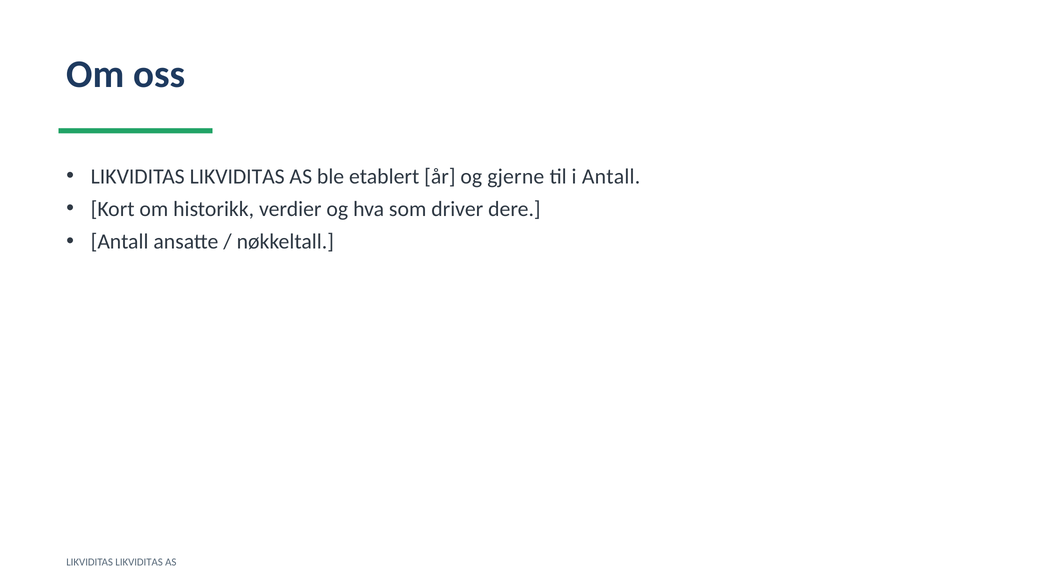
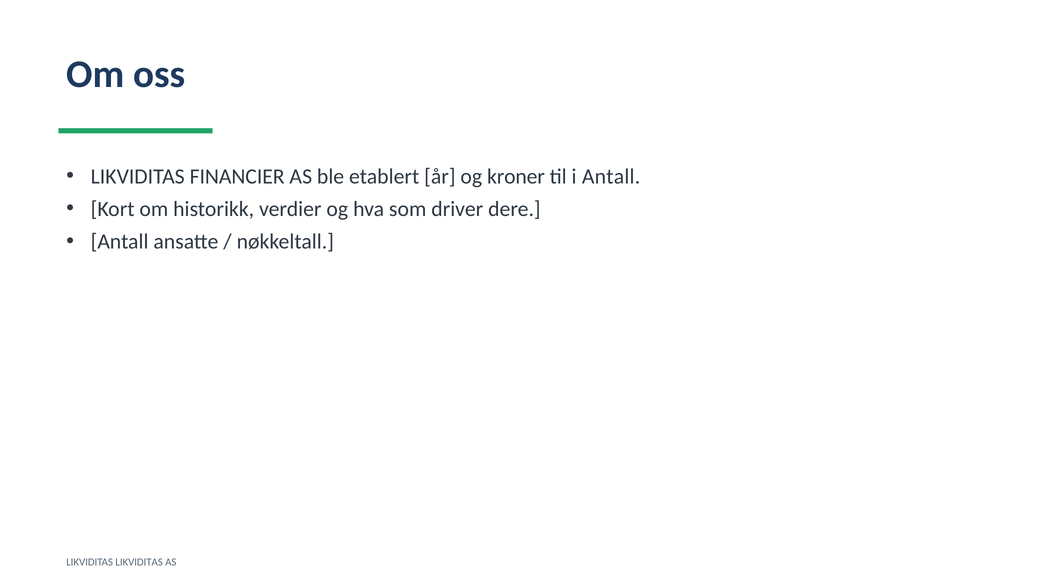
LIKVIDITAS at (237, 176): LIKVIDITAS -> FINANCIER
gjerne: gjerne -> kroner
